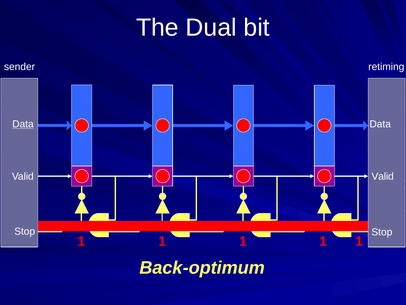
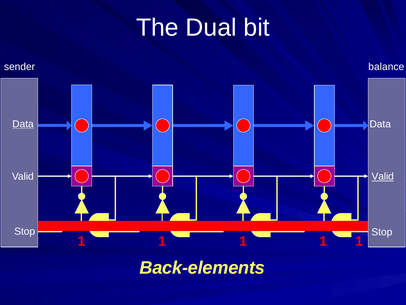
retiming: retiming -> balance
Valid at (383, 176) underline: none -> present
Back-optimum: Back-optimum -> Back-elements
